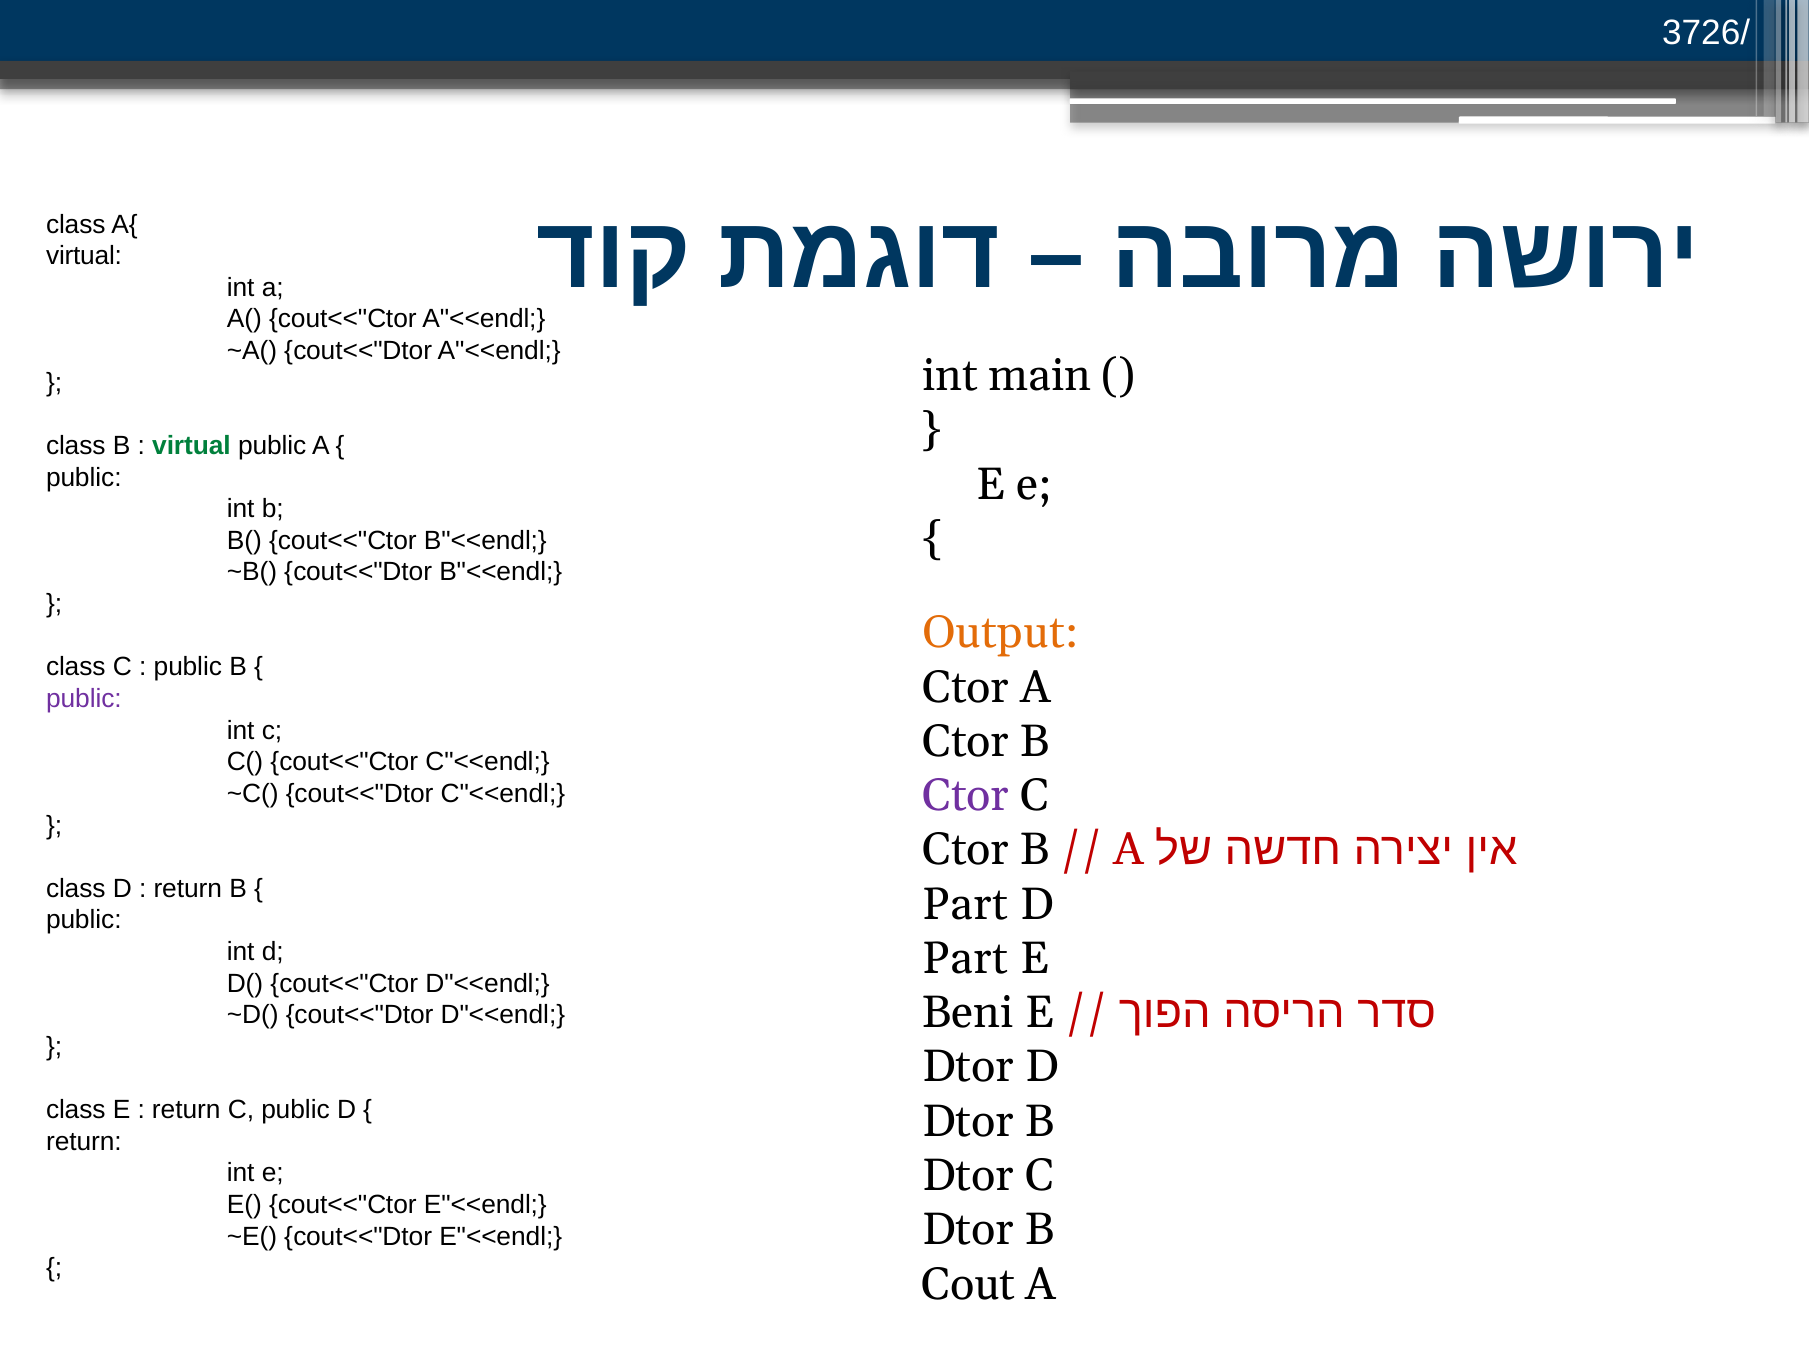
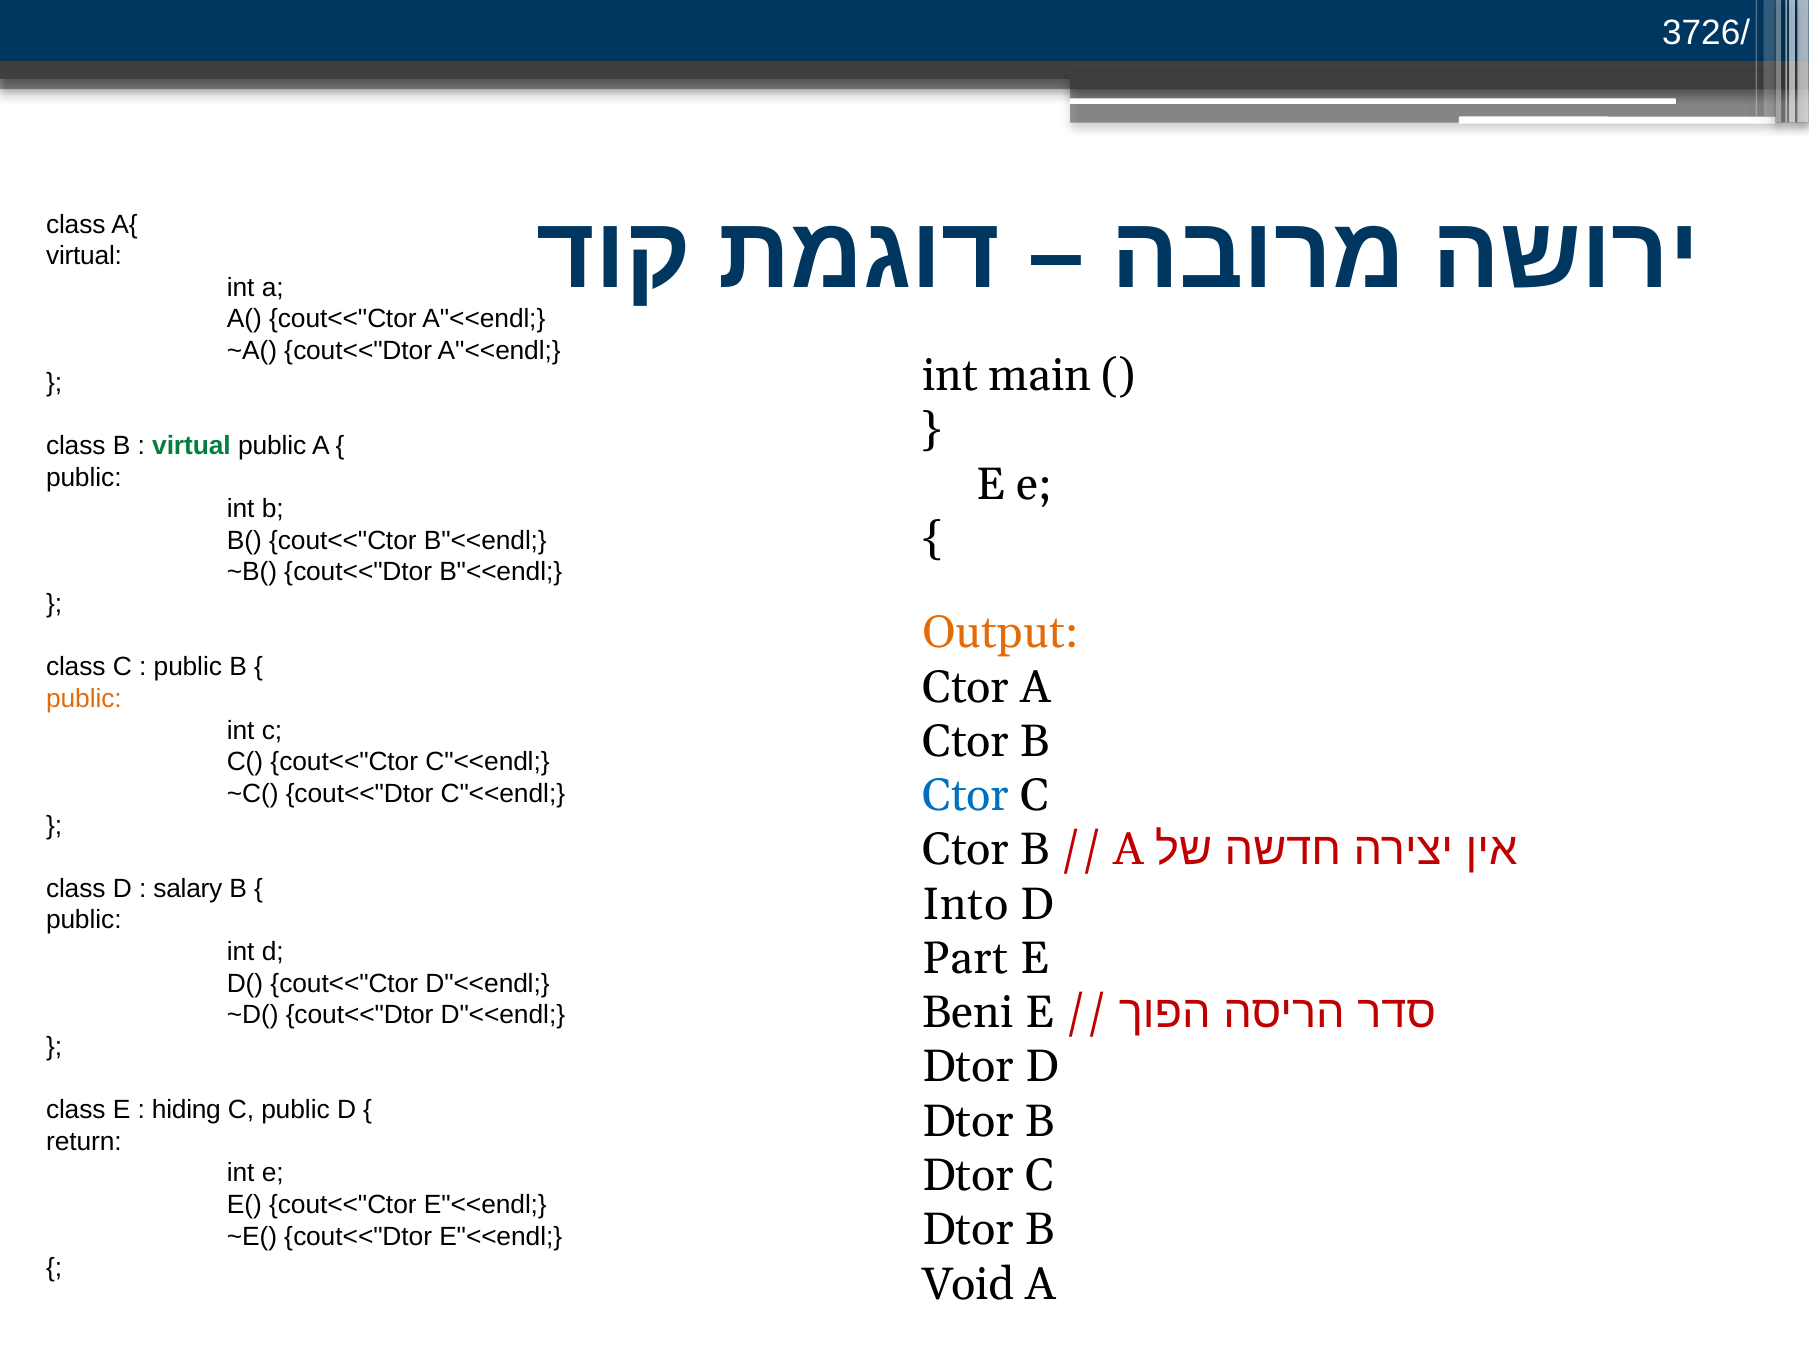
public at (84, 699) colour: purple -> orange
Ctor at (966, 795) colour: purple -> blue
return at (188, 888): return -> salary
Part at (966, 904): Part -> Into
return at (186, 1110): return -> hiding
Cout: Cout -> Void
